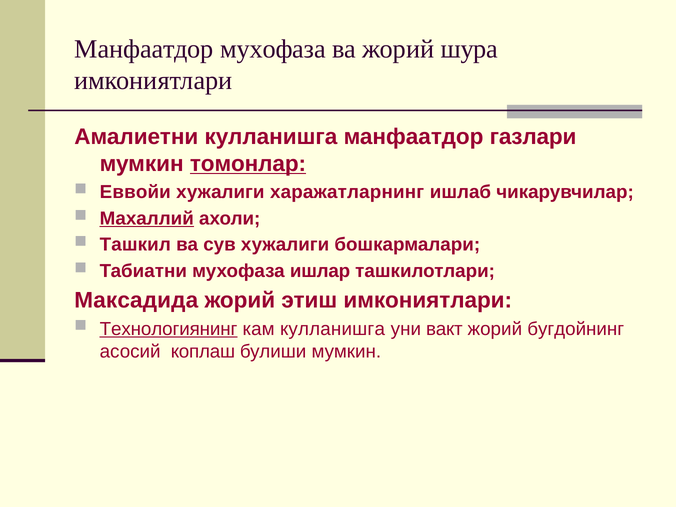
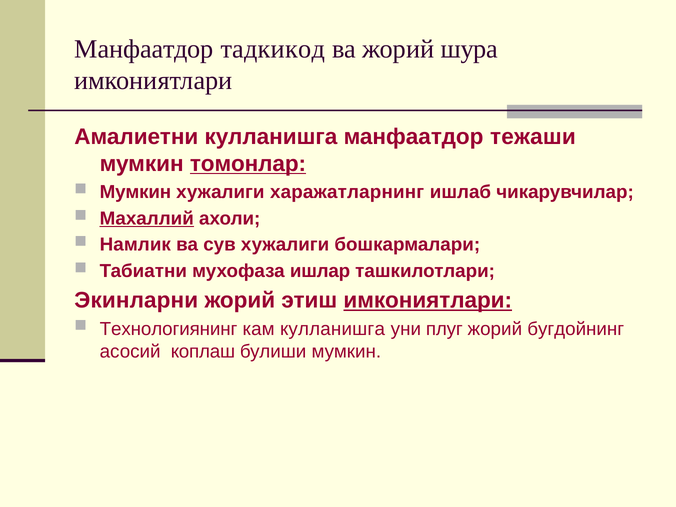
Манфаатдор мухофаза: мухофаза -> тадкикод
газлари: газлари -> тежаши
Еввойи at (135, 192): Еввойи -> Мумкин
Ташкил: Ташкил -> Намлик
Максадида: Максадида -> Экинларни
имкониятлари at (428, 301) underline: none -> present
Технологиянинг underline: present -> none
вакт: вакт -> плуг
